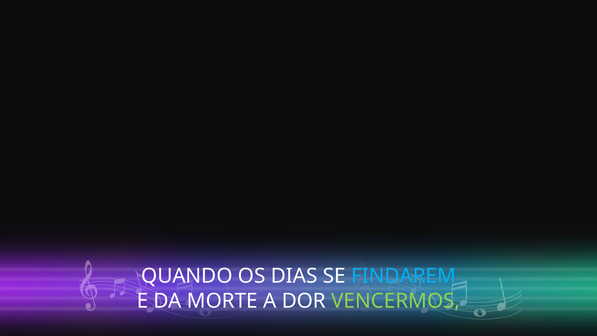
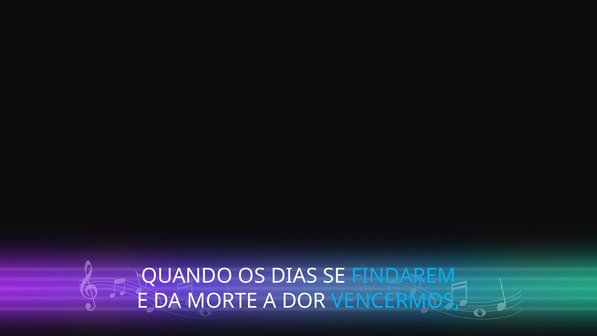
VENCERMOS colour: light green -> light blue
